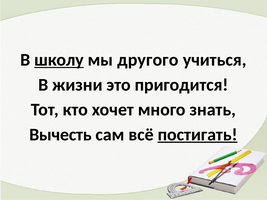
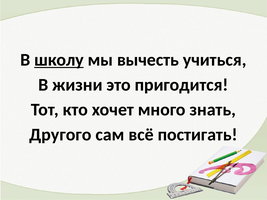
другого: другого -> вычесть
Вычесть: Вычесть -> Другого
постигать underline: present -> none
